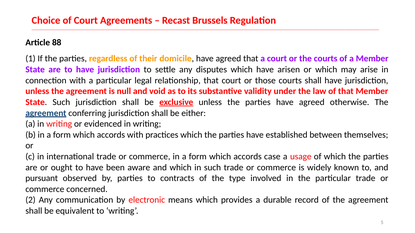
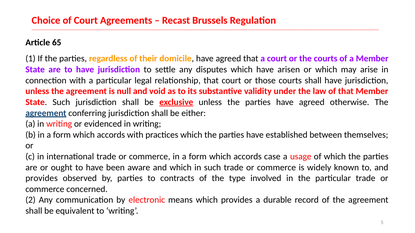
88: 88 -> 65
pursuant at (42, 179): pursuant -> provides
